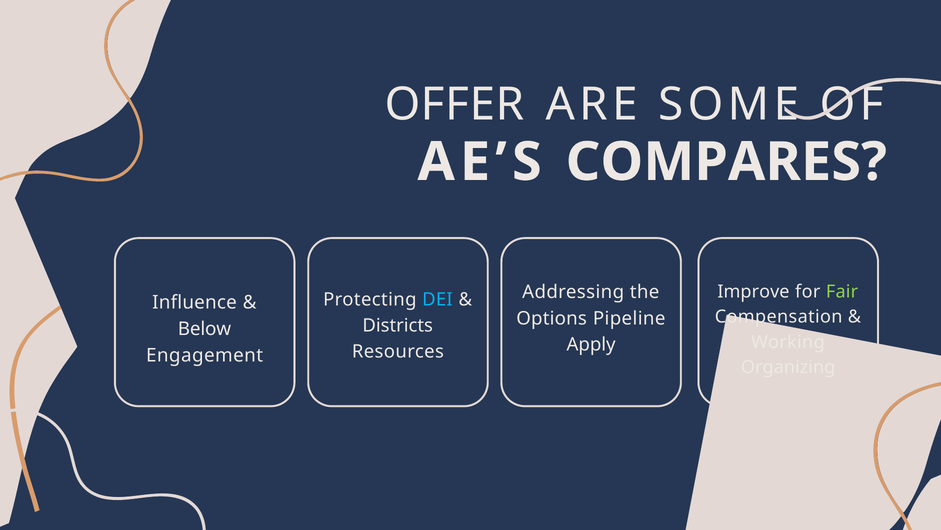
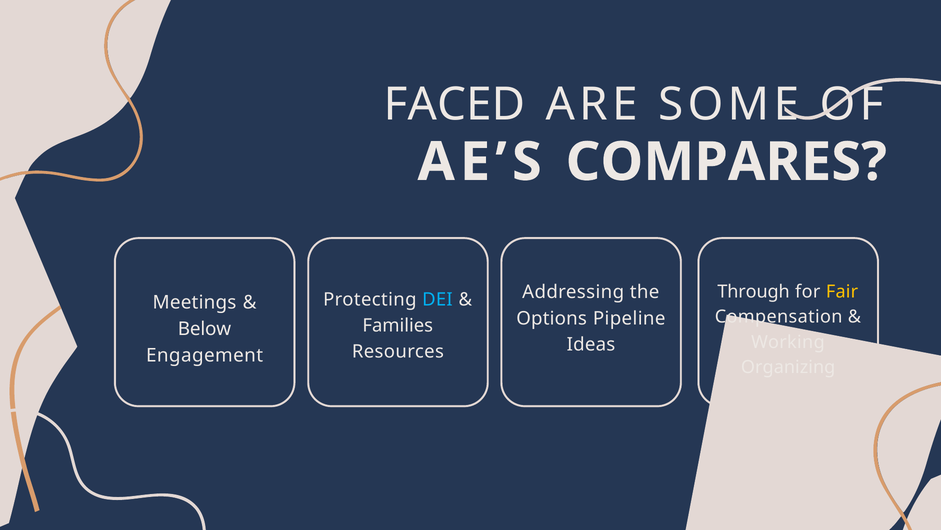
OFFER: OFFER -> FACED
Improve: Improve -> Through
Fair colour: light green -> yellow
Influence: Influence -> Meetings
Districts: Districts -> Families
Apply: Apply -> Ideas
